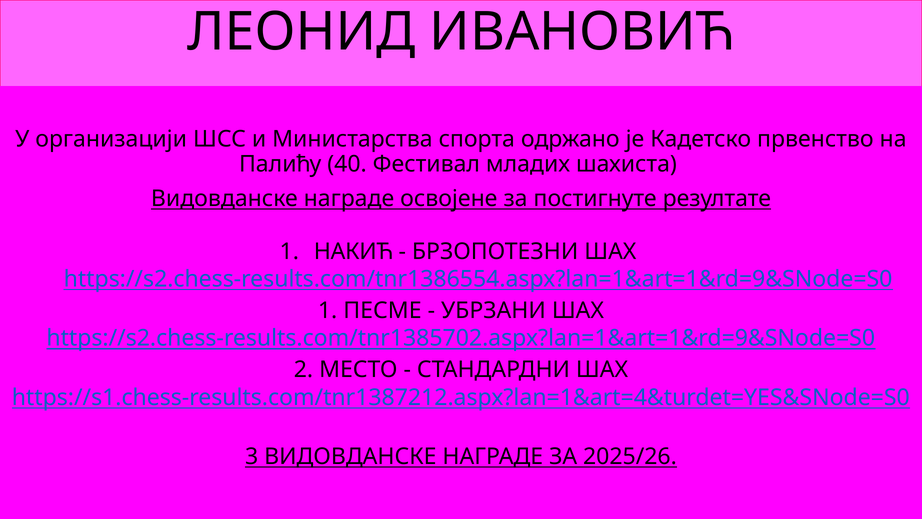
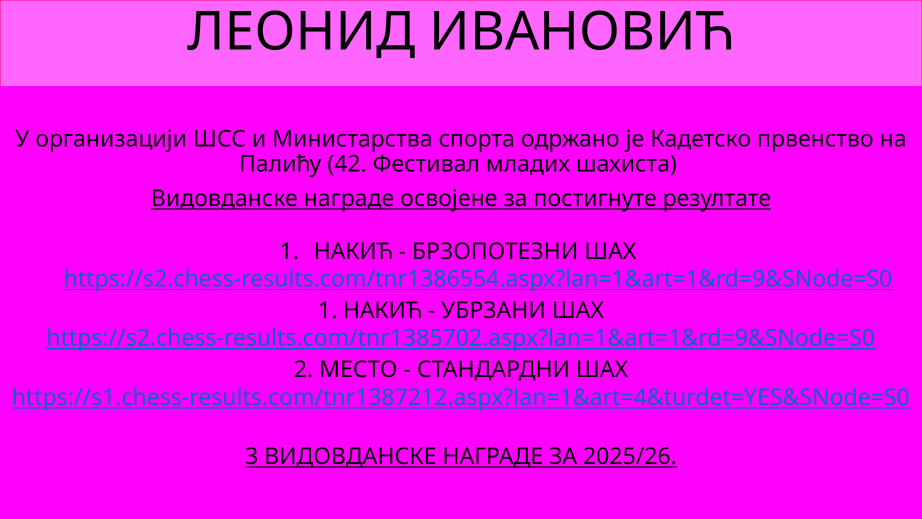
40: 40 -> 42
ПЕСМЕ at (382, 310): ПЕСМЕ -> НАКИЋ
